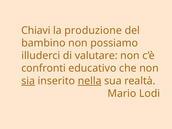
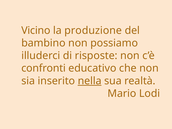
Chiavi: Chiavi -> Vicino
valutare: valutare -> risposte
sia underline: present -> none
